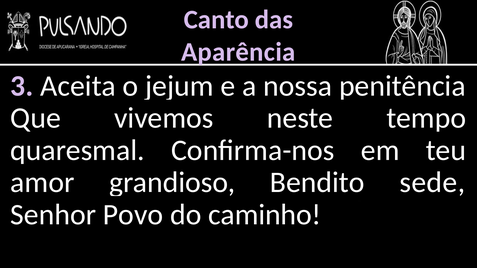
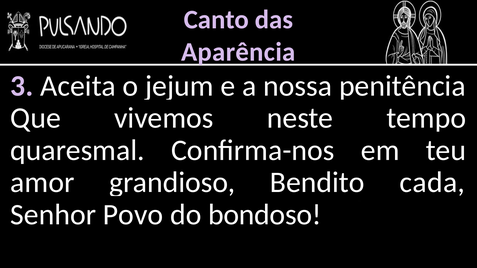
sede: sede -> cada
caminho: caminho -> bondoso
